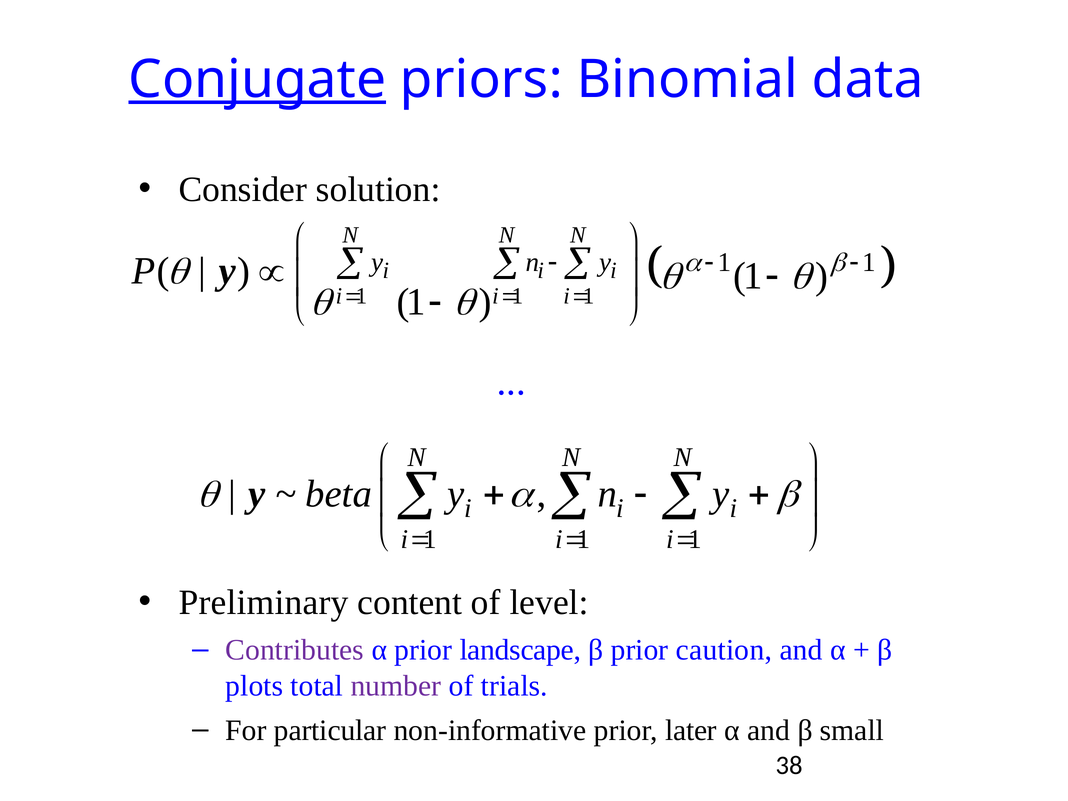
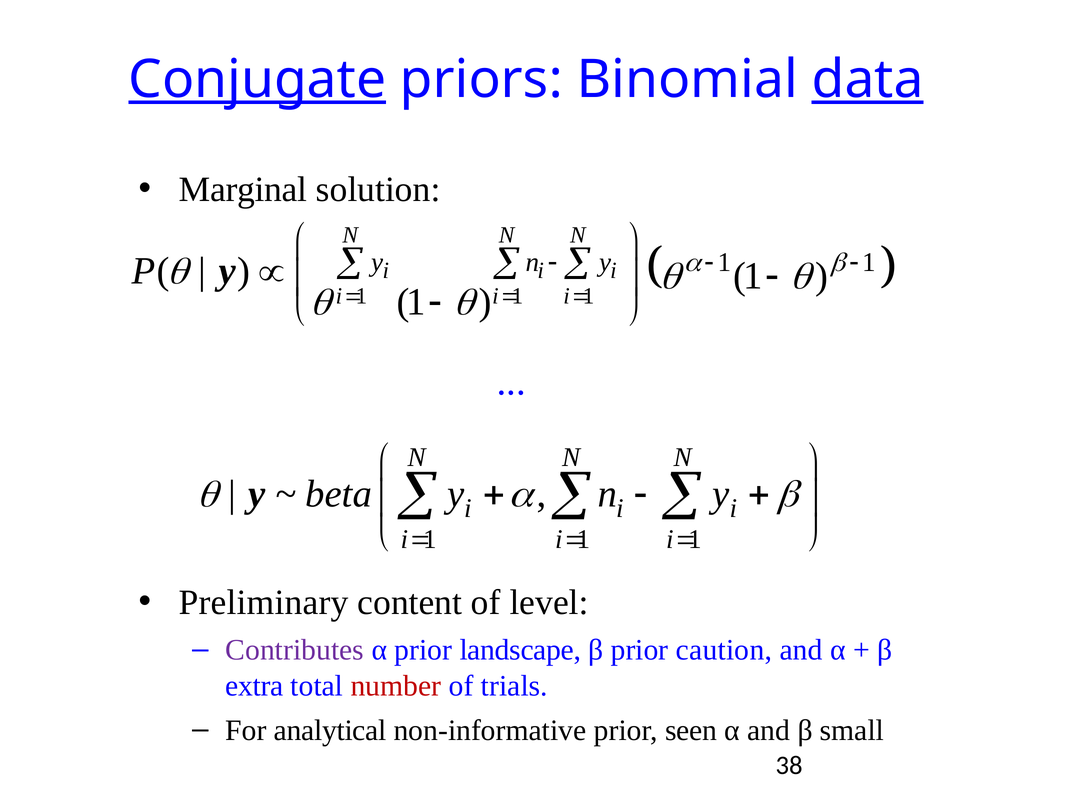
data underline: none -> present
Consider: Consider -> Marginal
plots: plots -> extra
number colour: purple -> red
particular: particular -> analytical
later: later -> seen
